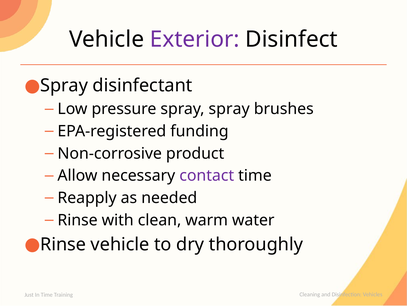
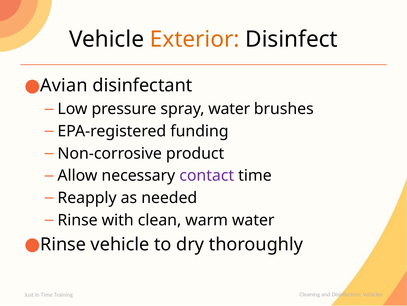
Exterior colour: purple -> orange
Spray at (64, 85): Spray -> Avian
spray spray: spray -> water
